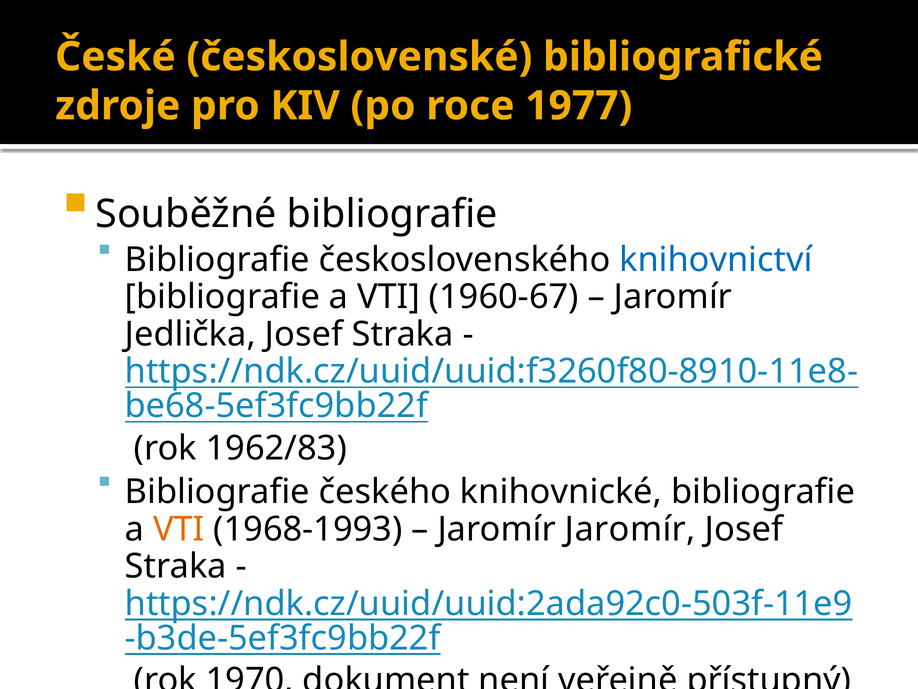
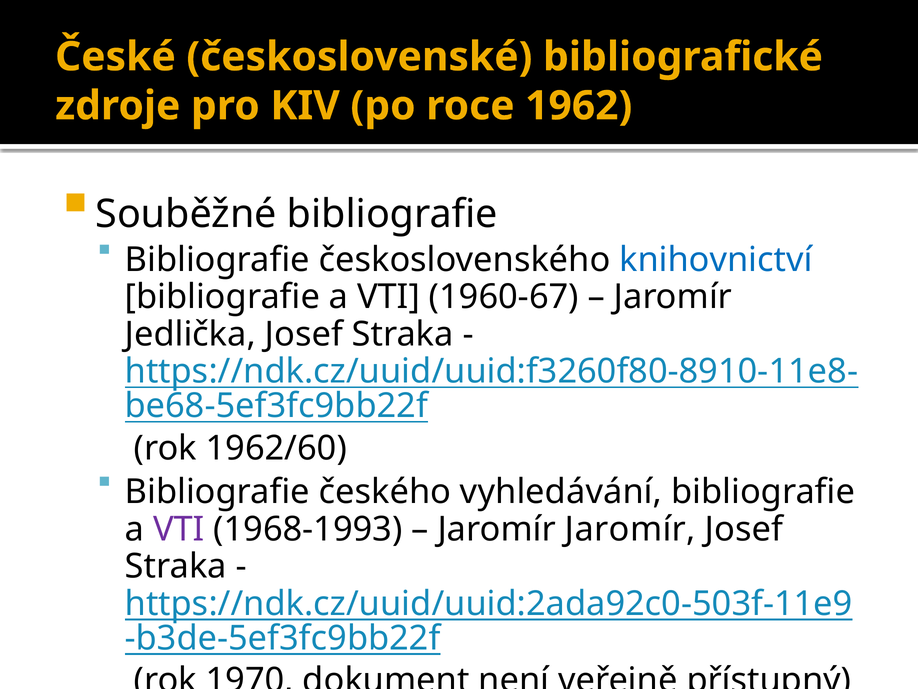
1977: 1977 -> 1962
1962/83: 1962/83 -> 1962/60
knihovnické: knihovnické -> vyhledávání
VTI at (179, 529) colour: orange -> purple
